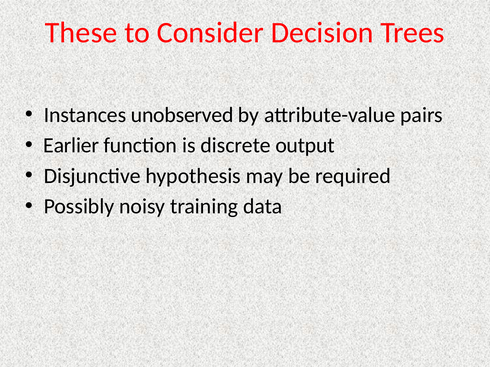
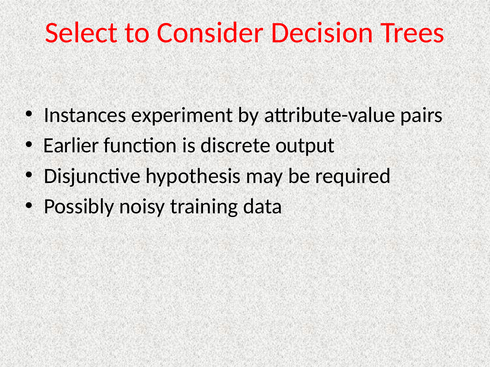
These: These -> Select
unobserved: unobserved -> experiment
